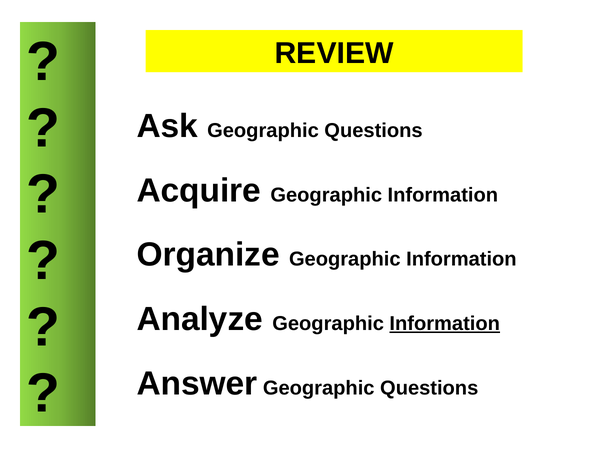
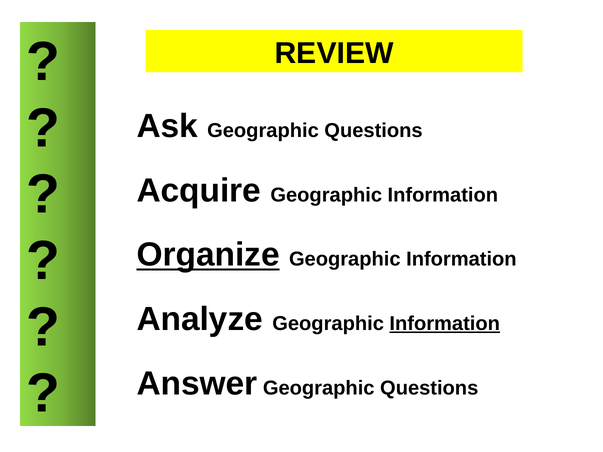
Organize underline: none -> present
